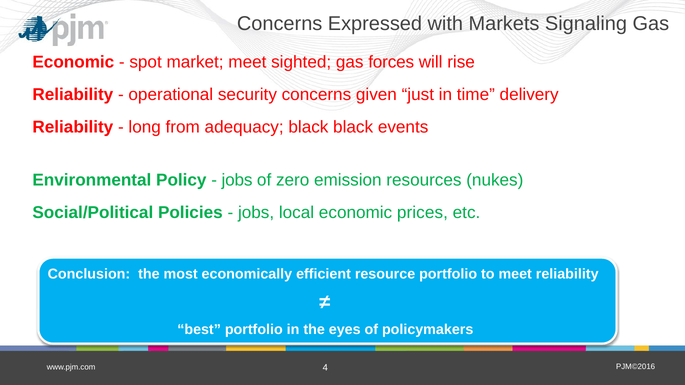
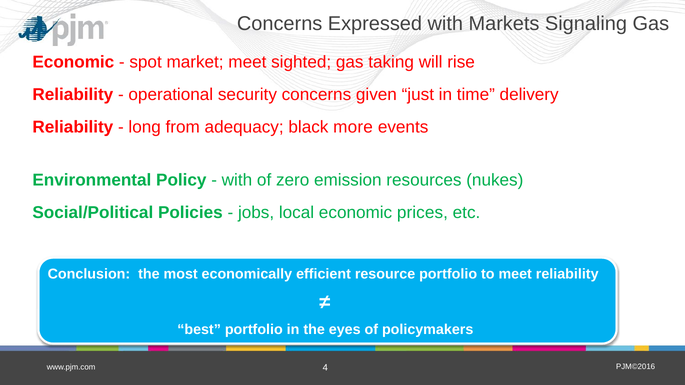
forces: forces -> taking
black black: black -> more
jobs at (237, 180): jobs -> with
